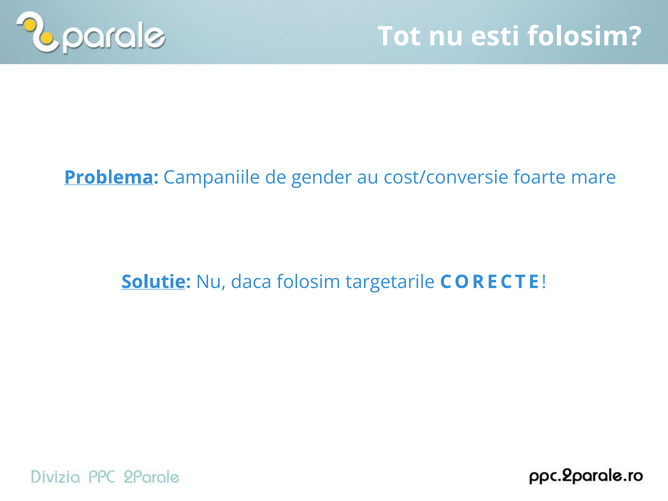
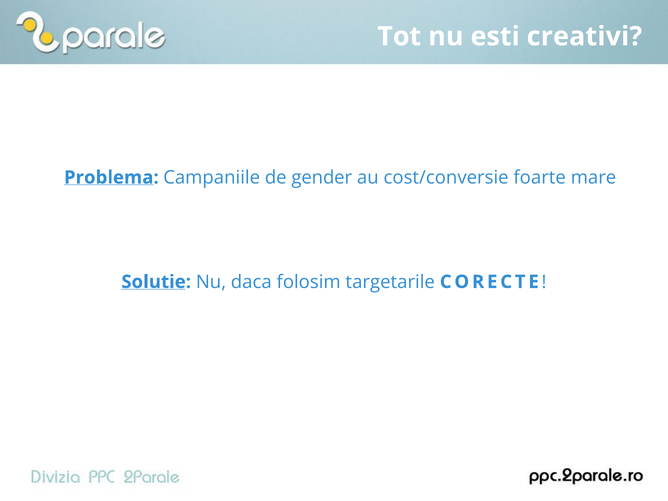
esti folosim: folosim -> creativi
